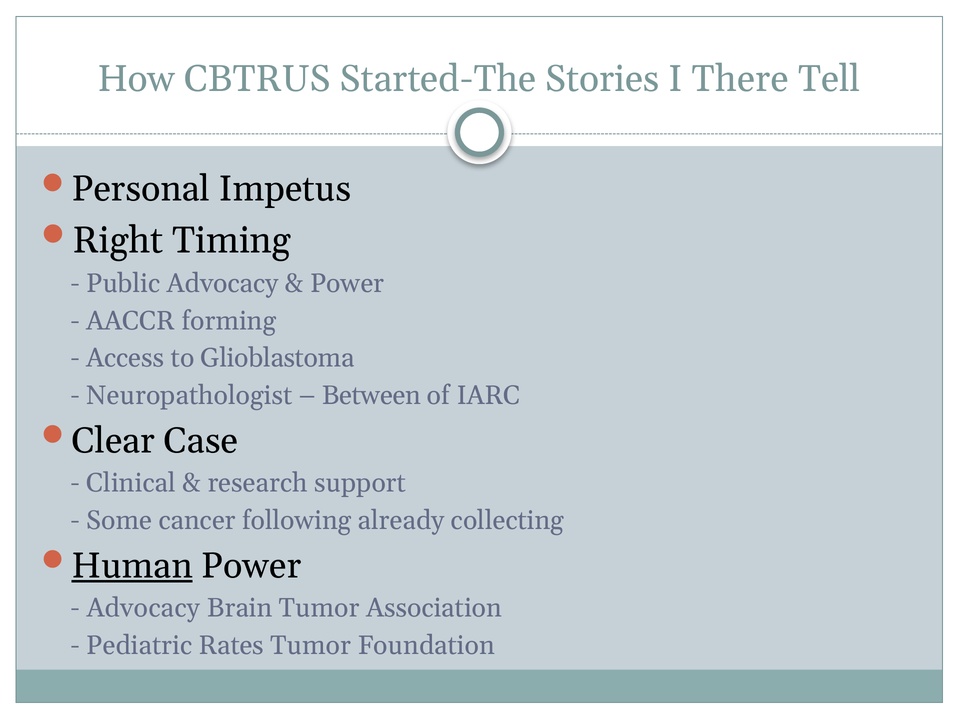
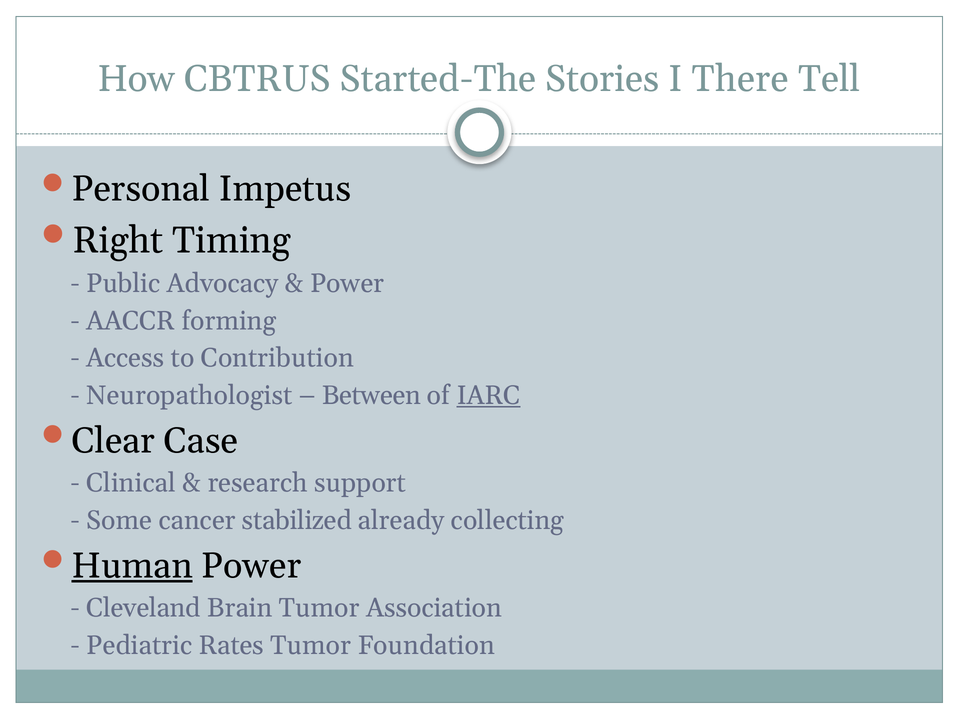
Glioblastoma: Glioblastoma -> Contribution
IARC underline: none -> present
following: following -> stabilized
Advocacy at (143, 608): Advocacy -> Cleveland
